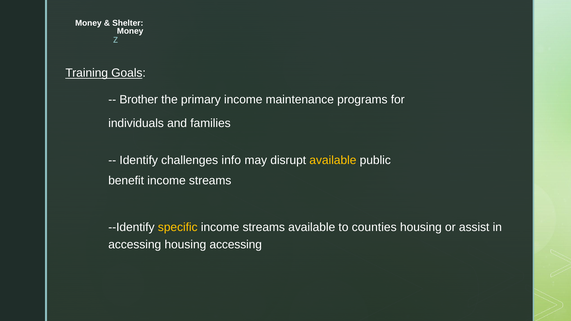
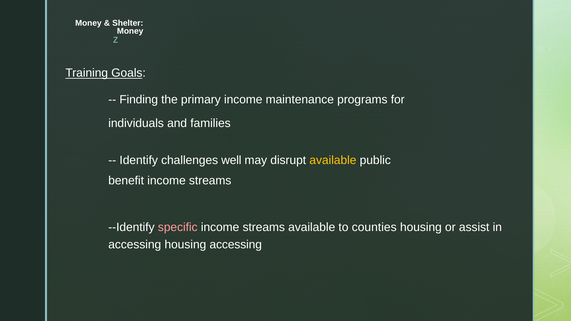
Brother: Brother -> Finding
info: info -> well
specific colour: yellow -> pink
